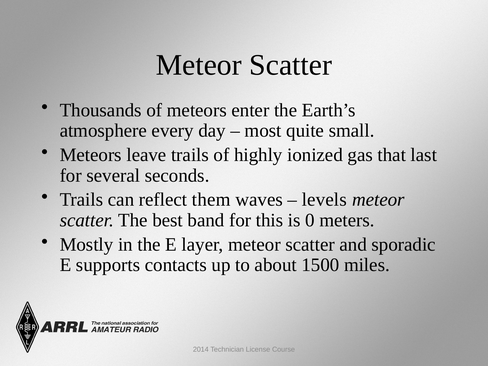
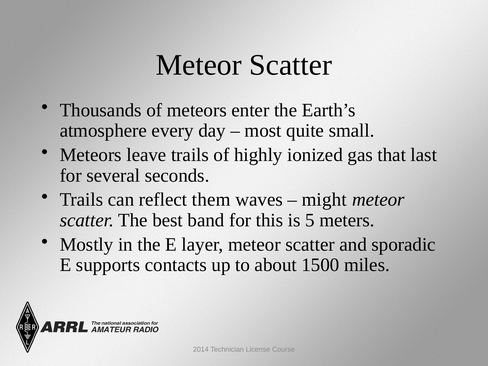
levels: levels -> might
0: 0 -> 5
